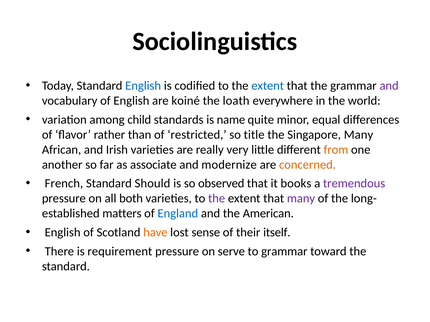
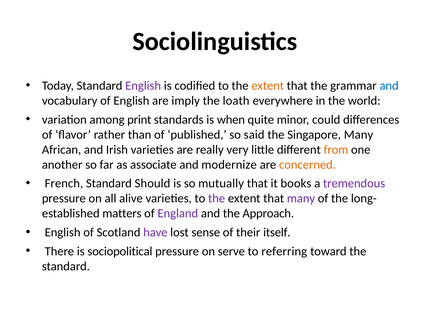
English at (143, 86) colour: blue -> purple
extent at (268, 86) colour: blue -> orange
and at (389, 86) colour: purple -> blue
koiné: koiné -> imply
child: child -> print
name: name -> when
equal: equal -> could
restricted: restricted -> published
title: title -> said
observed: observed -> mutually
both: both -> alive
England colour: blue -> purple
American: American -> Approach
have colour: orange -> purple
requirement: requirement -> sociopolitical
to grammar: grammar -> referring
